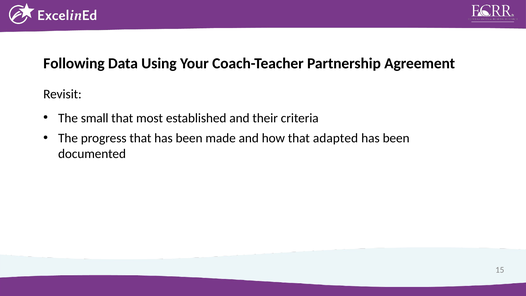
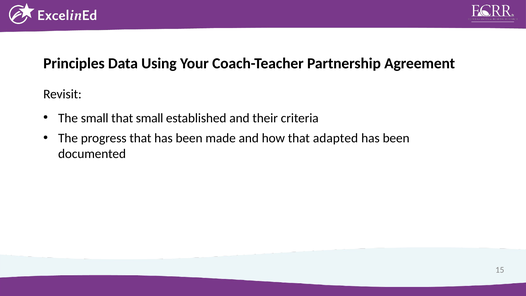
Following: Following -> Principles
that most: most -> small
